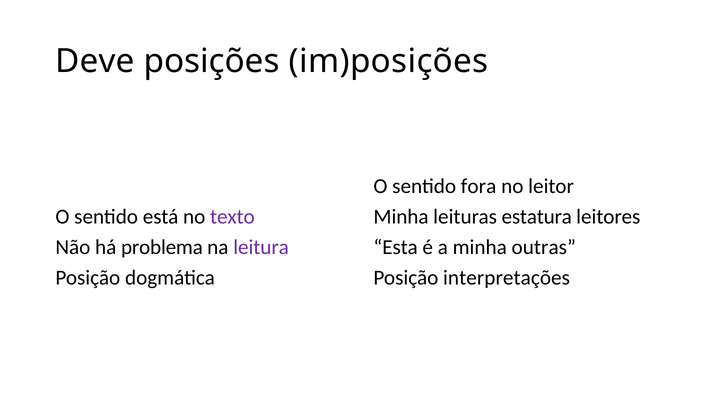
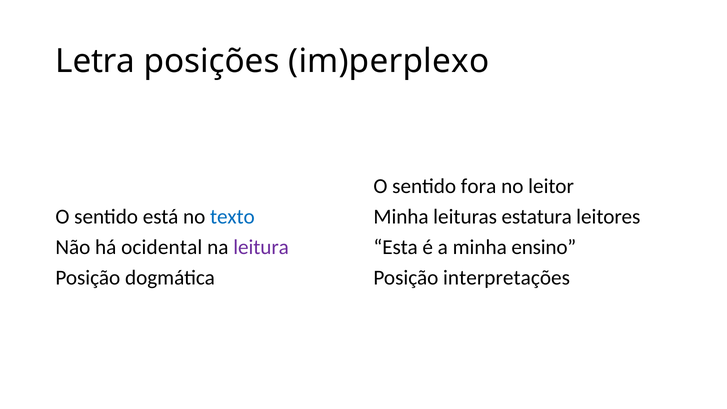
Deve: Deve -> Letra
im)posições: im)posições -> im)perplexo
texto colour: purple -> blue
problema: problema -> ocidental
outras: outras -> ensino
